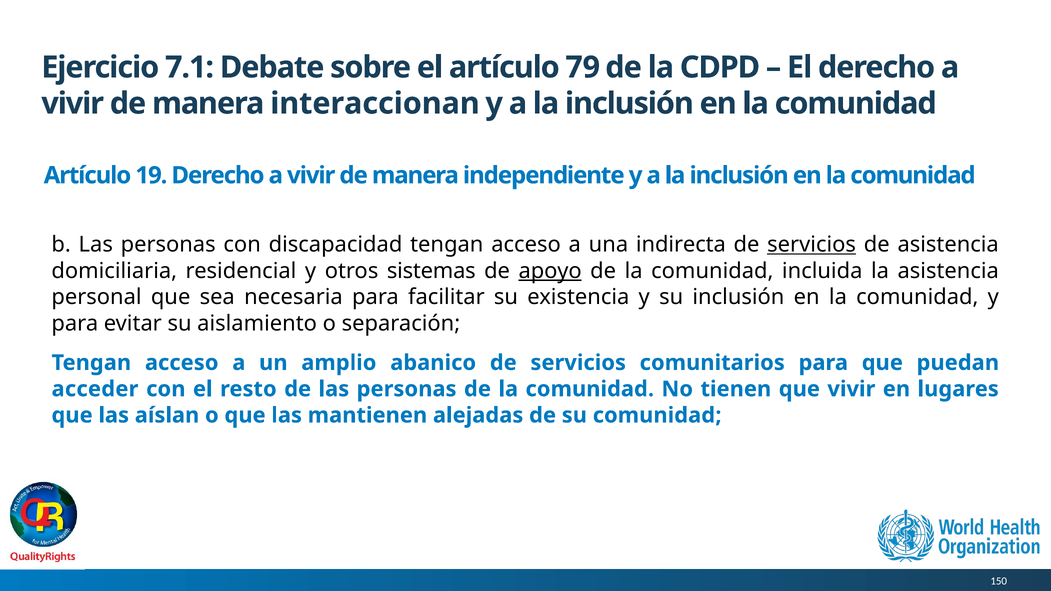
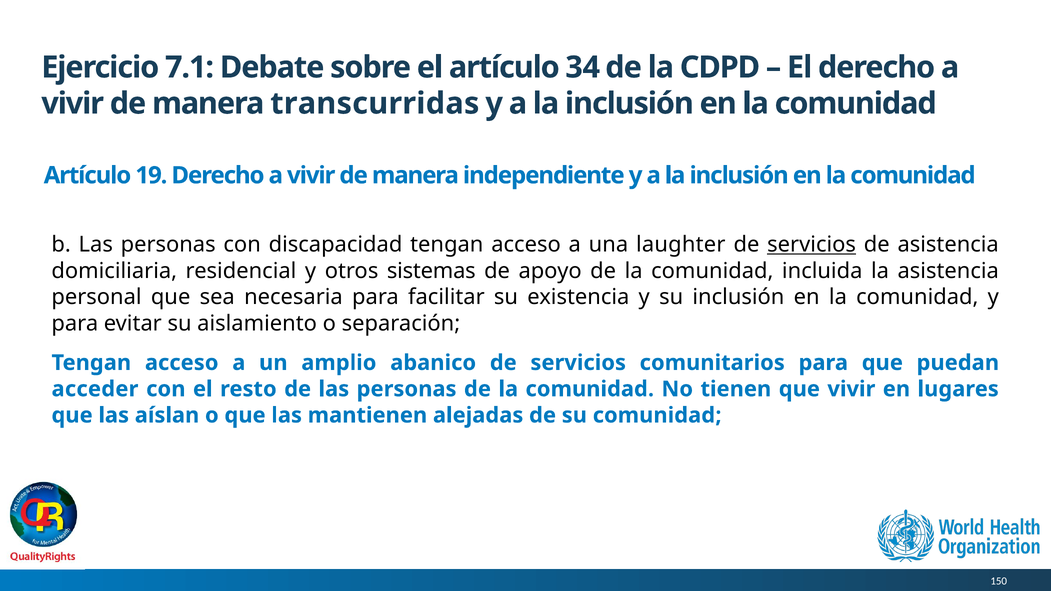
79: 79 -> 34
interaccionan: interaccionan -> transcurridas
indirecta: indirecta -> laughter
apoyo underline: present -> none
